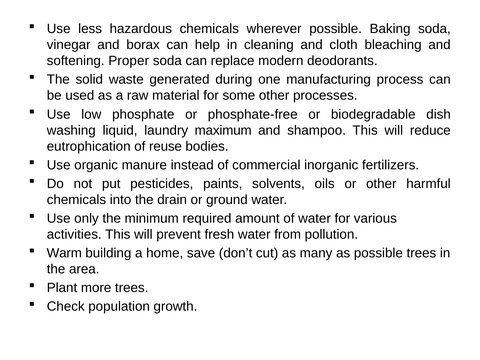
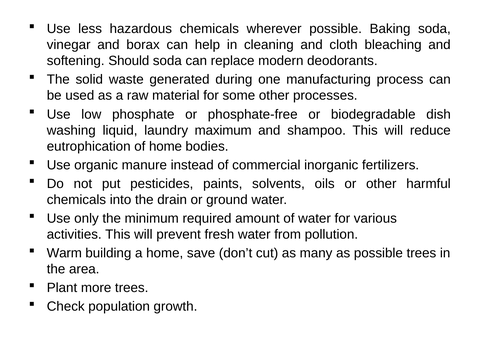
Proper: Proper -> Should
of reuse: reuse -> home
